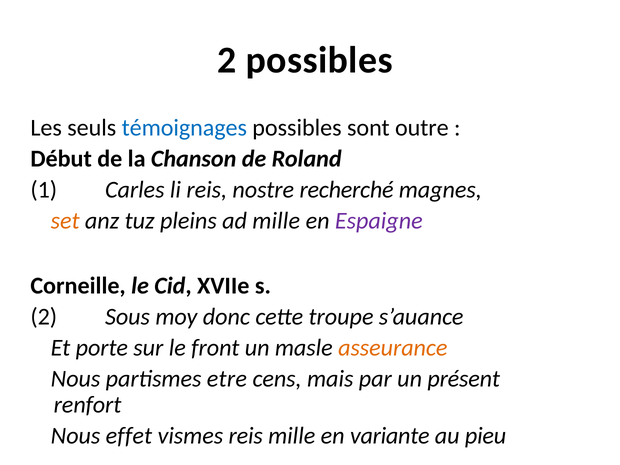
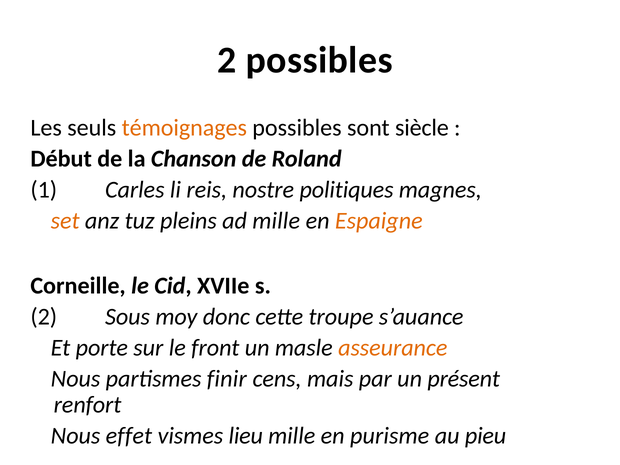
témoignages colour: blue -> orange
outre: outre -> siècle
recherché: recherché -> politiques
Espaigne colour: purple -> orange
etre: etre -> finir
vismes reis: reis -> lieu
variante: variante -> purisme
